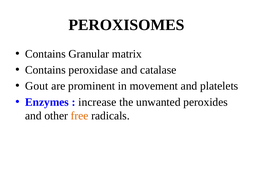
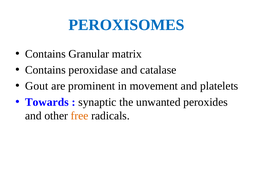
PEROXISOMES colour: black -> blue
Enzymes: Enzymes -> Towards
increase: increase -> synaptic
